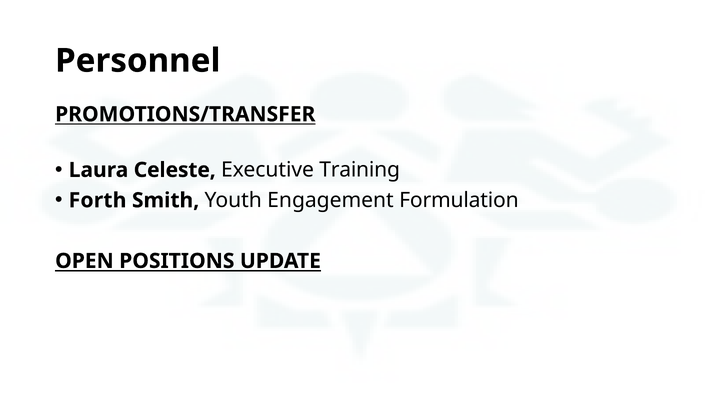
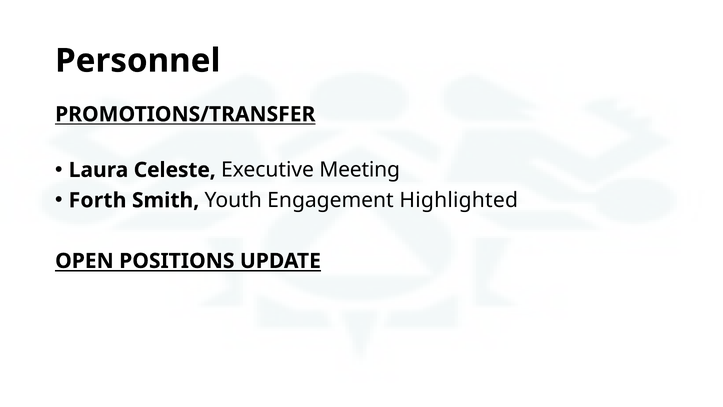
Training: Training -> Meeting
Formulation: Formulation -> Highlighted
